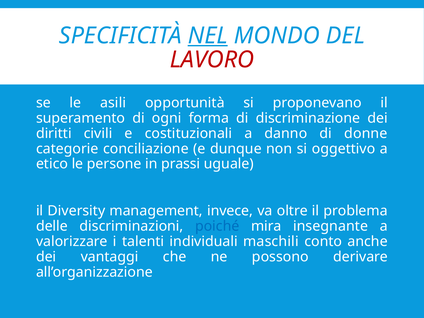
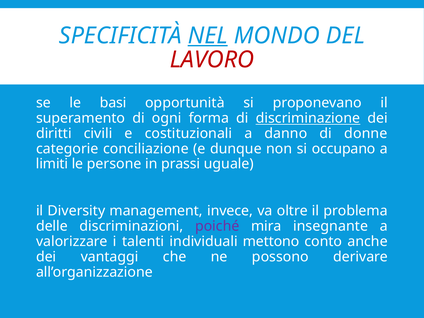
asili: asili -> basi
discriminazione underline: none -> present
oggettivo: oggettivo -> occupano
etico: etico -> limiti
poiché colour: blue -> purple
maschili: maschili -> mettono
